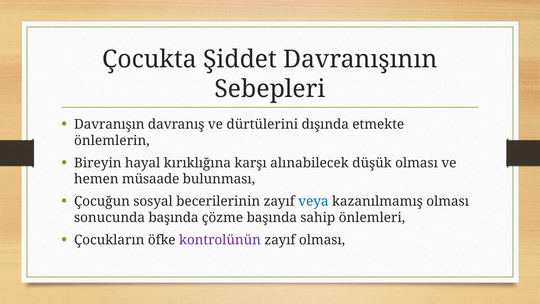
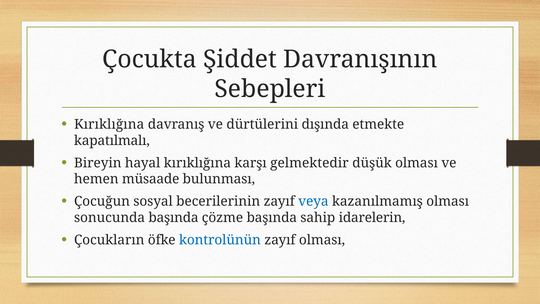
Davranışın at (109, 124): Davranışın -> Kırıklığına
önlemlerin: önlemlerin -> kapatılmalı
alınabilecek: alınabilecek -> gelmektedir
önlemleri: önlemleri -> idarelerin
kontrolünün colour: purple -> blue
